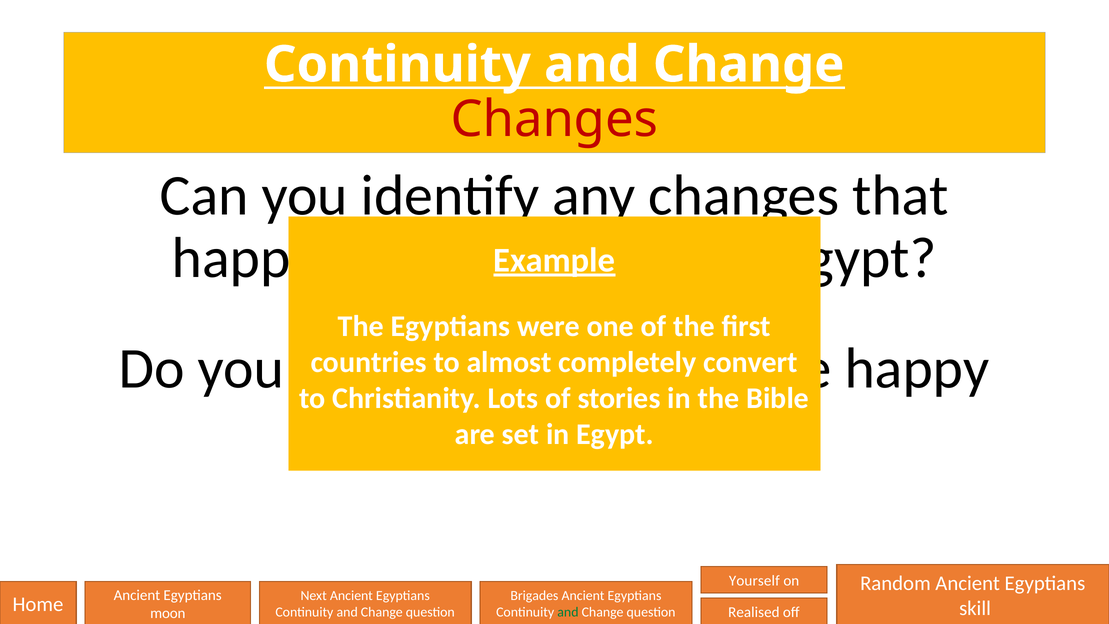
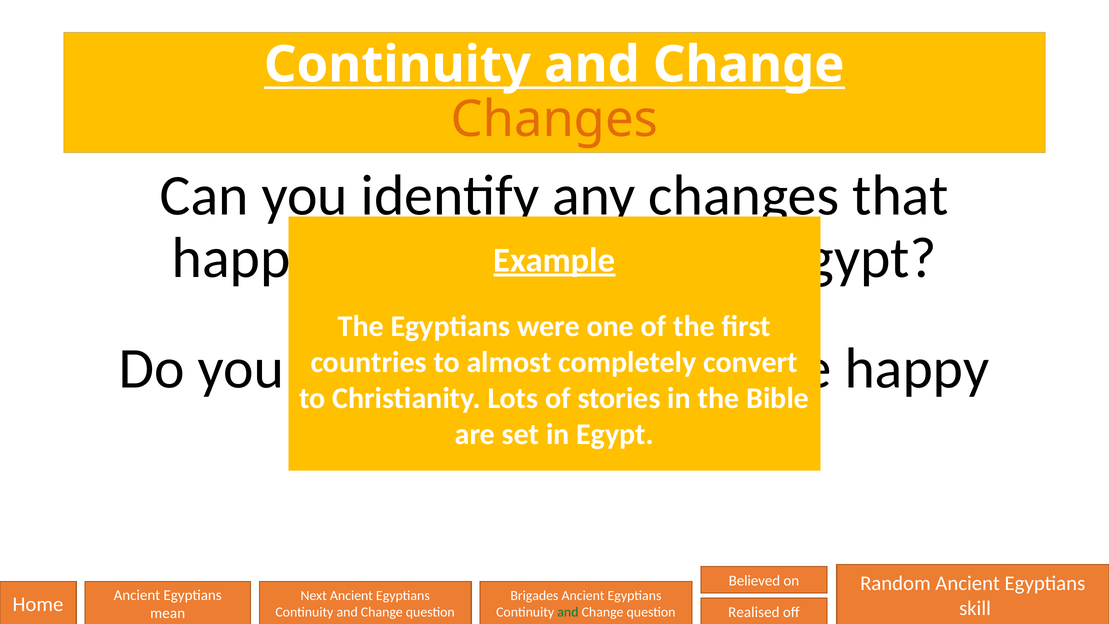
Changes at (554, 120) colour: red -> orange
Yourself: Yourself -> Believed
moon: moon -> mean
